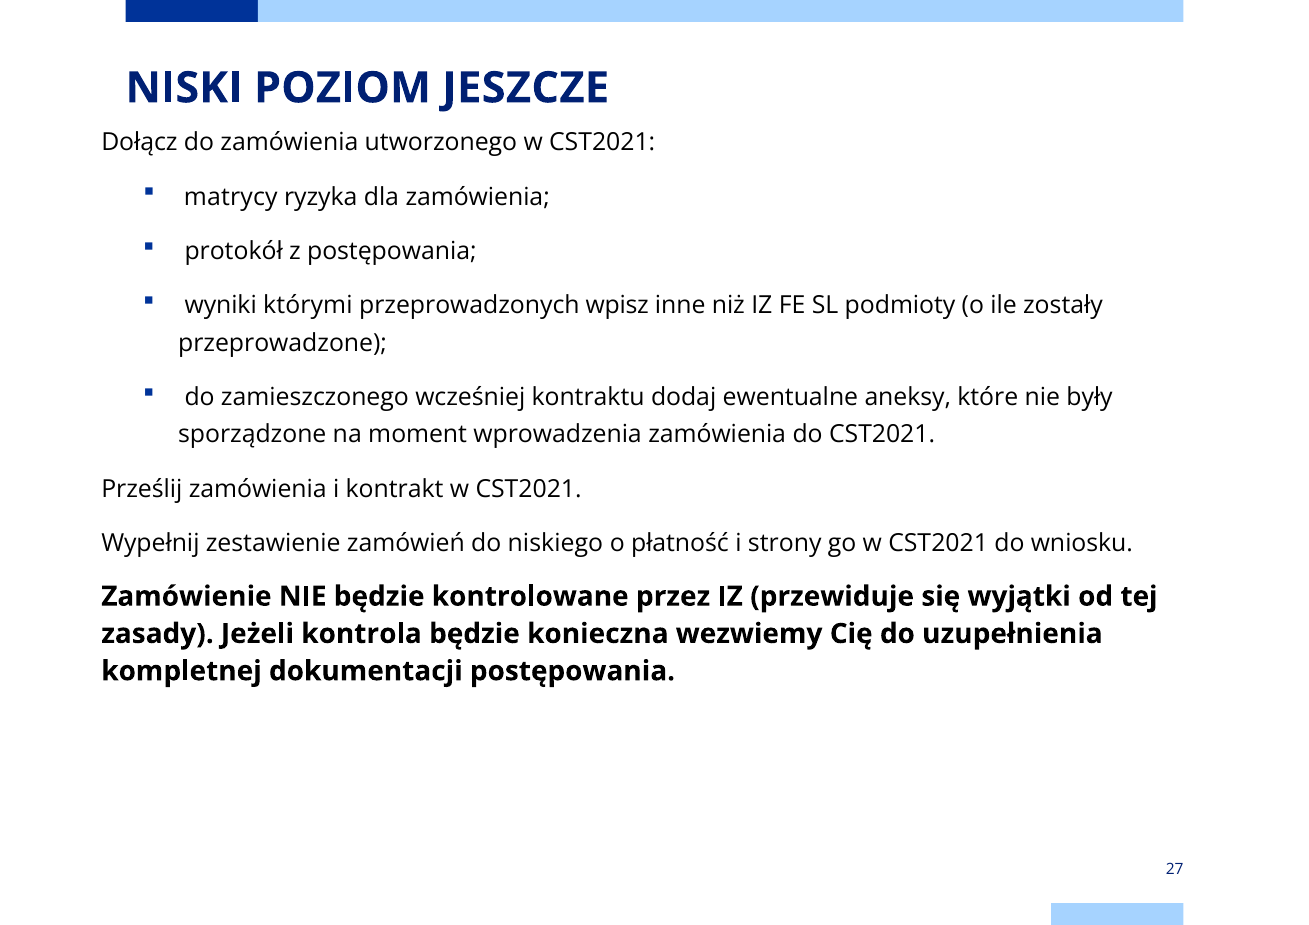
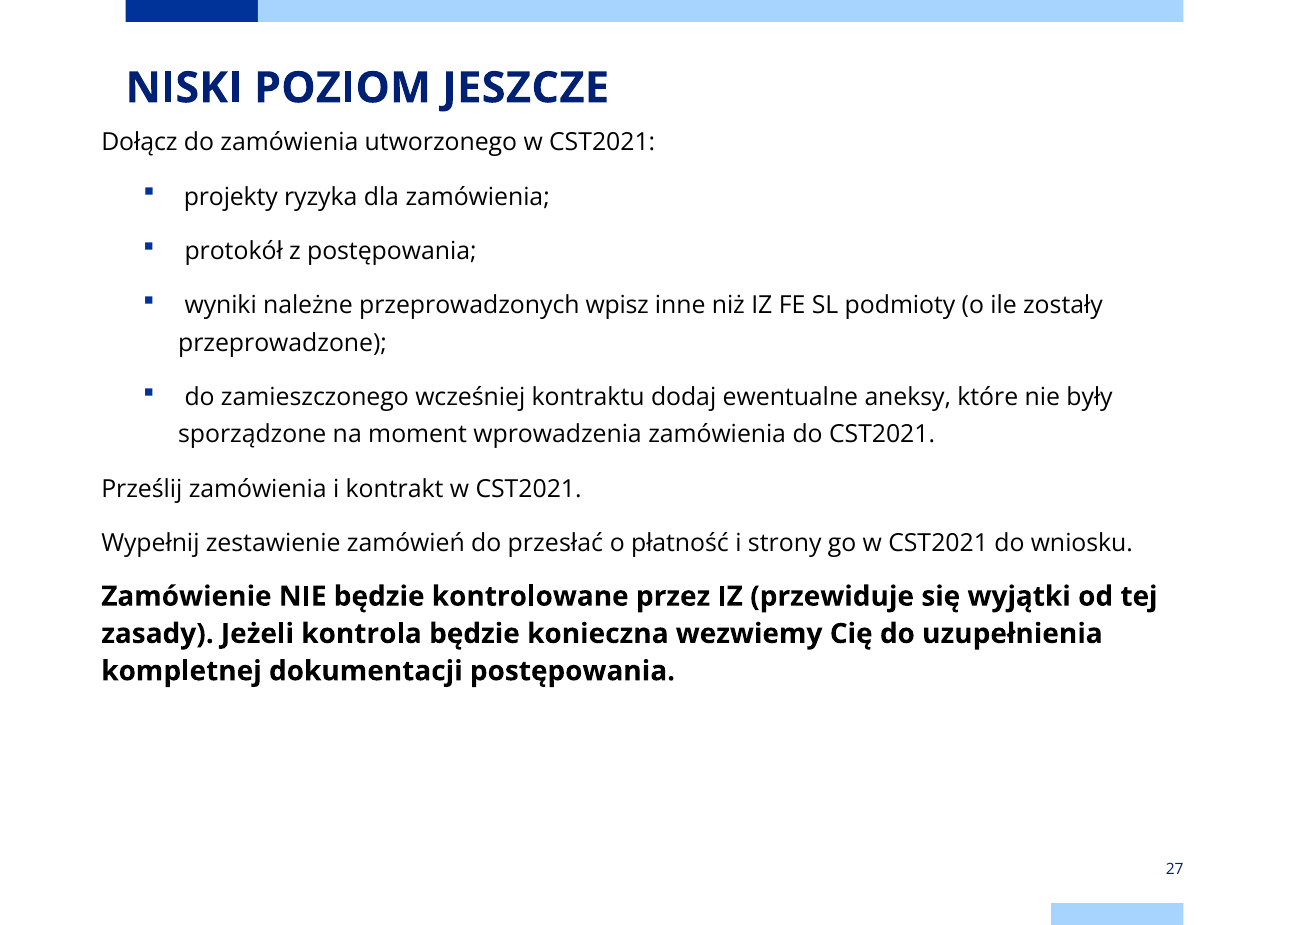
matrycy: matrycy -> projekty
którymi: którymi -> należne
niskiego: niskiego -> przesłać
